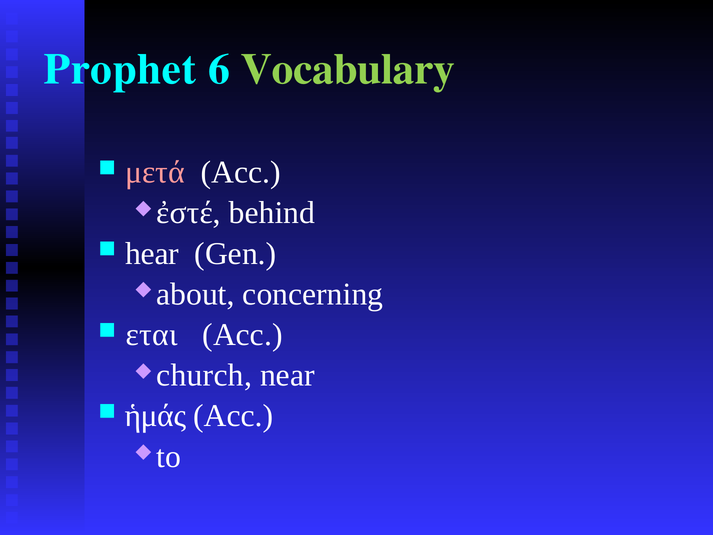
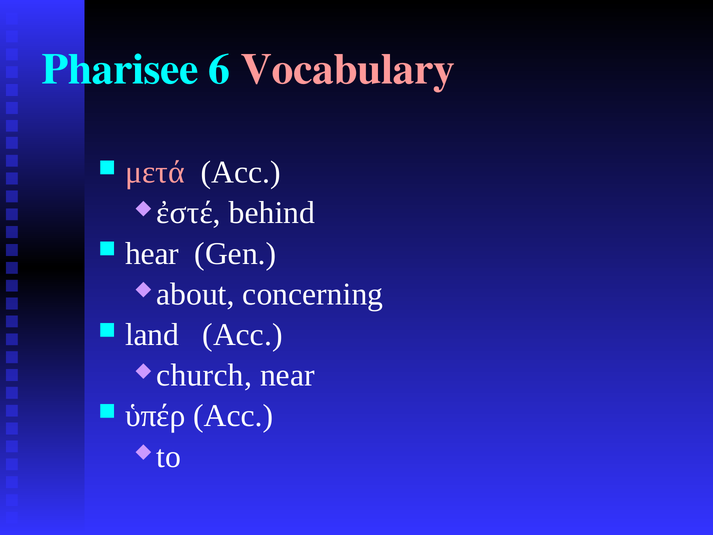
Prophet: Prophet -> Pharisee
Vocabulary colour: light green -> pink
εται: εται -> land
ἡμάς: ἡμάς -> ὑπέρ
